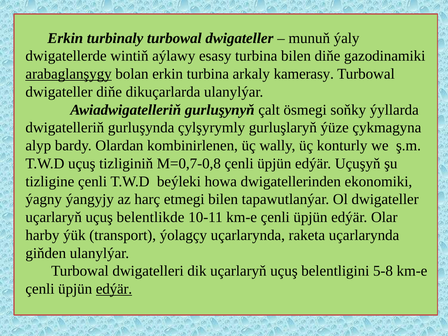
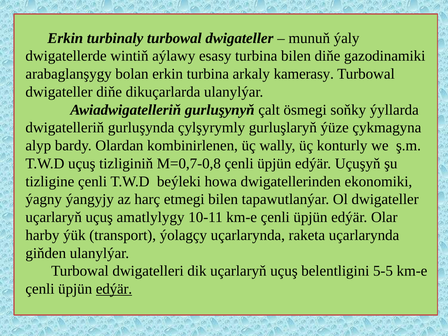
arabaglanşygy underline: present -> none
belentlikde: belentlikde -> amatlylygy
5-8: 5-8 -> 5-5
